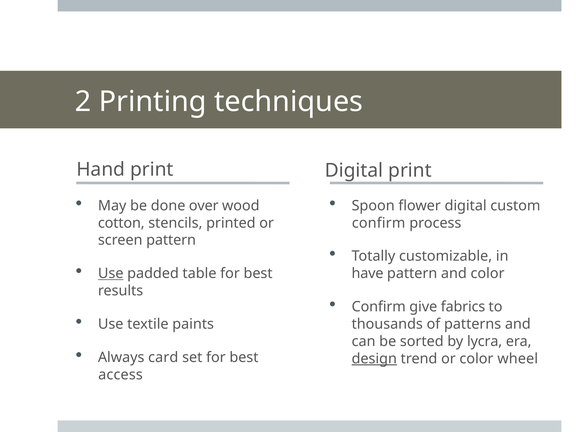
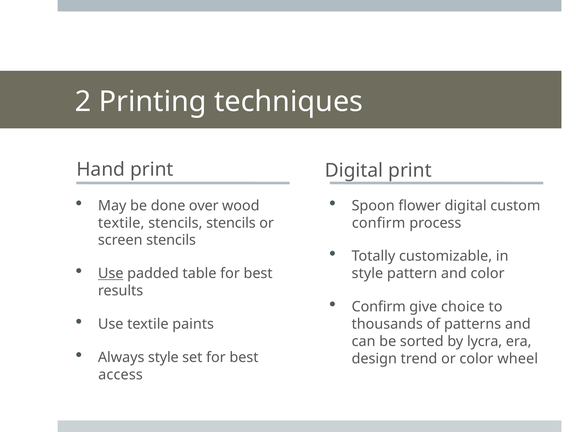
cotton at (121, 223): cotton -> textile
stencils printed: printed -> stencils
screen pattern: pattern -> stencils
have at (368, 273): have -> style
fabrics: fabrics -> choice
Always card: card -> style
design underline: present -> none
